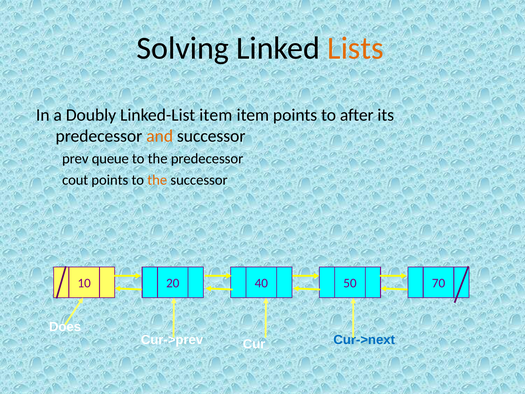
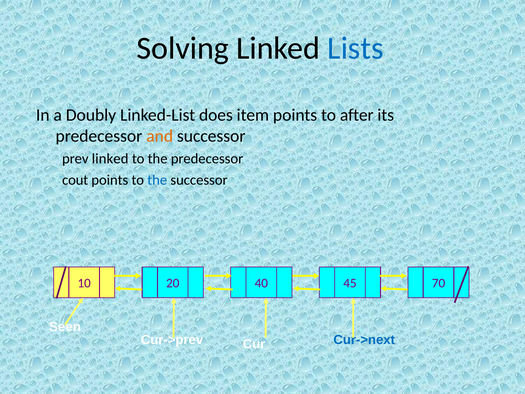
Lists colour: orange -> blue
Linked-List item: item -> does
prev queue: queue -> linked
the at (157, 180) colour: orange -> blue
50: 50 -> 45
Does: Does -> Seen
